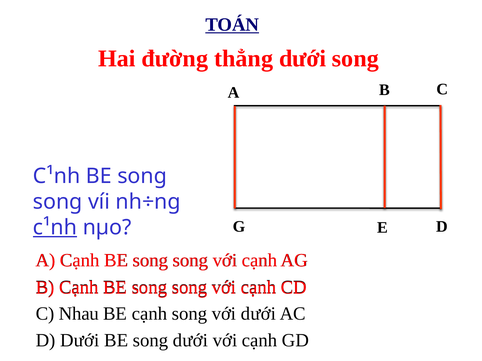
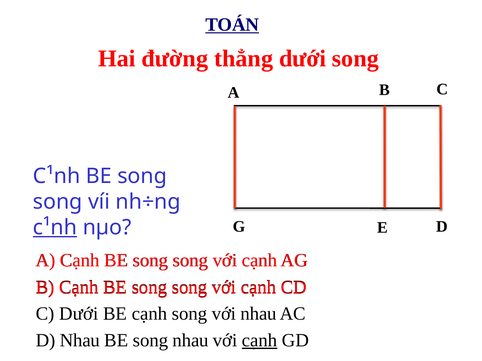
C Nhau: Nhau -> Dưới
với dưới: dưới -> nhau
D Dưới: Dưới -> Nhau
song dưới: dưới -> nhau
cạnh at (260, 341) underline: none -> present
